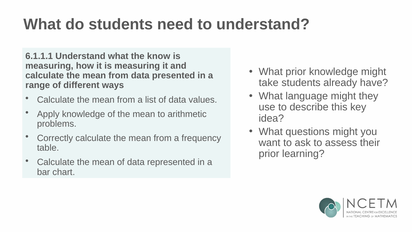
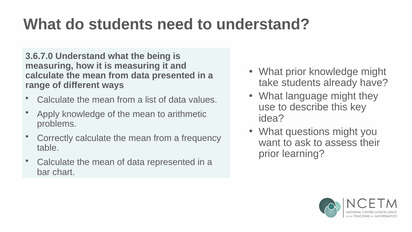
6.1.1.1: 6.1.1.1 -> 3.6.7.0
know: know -> being
